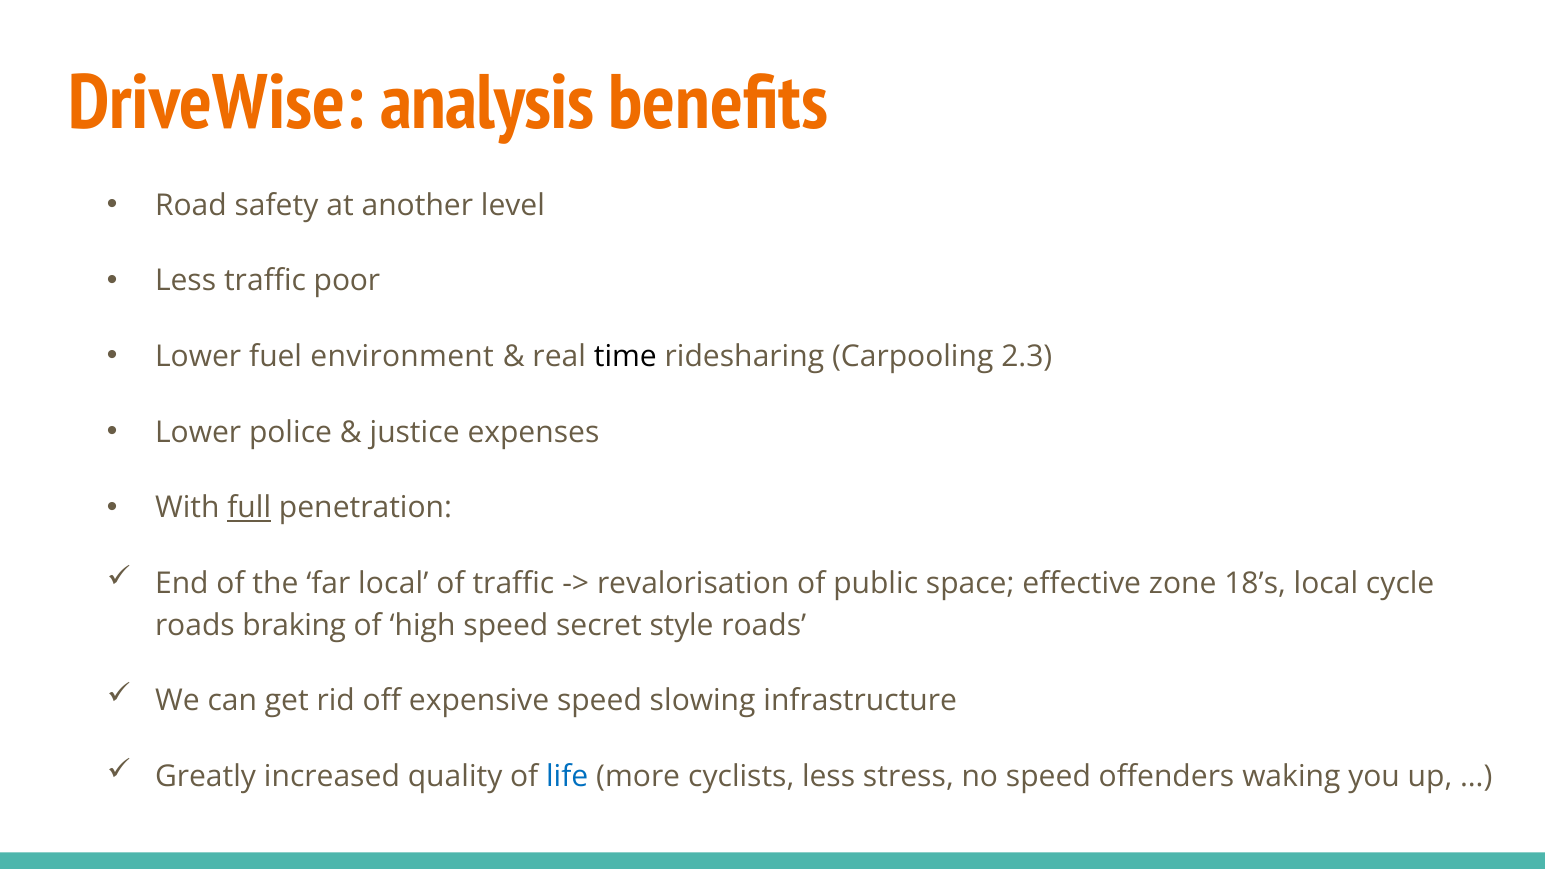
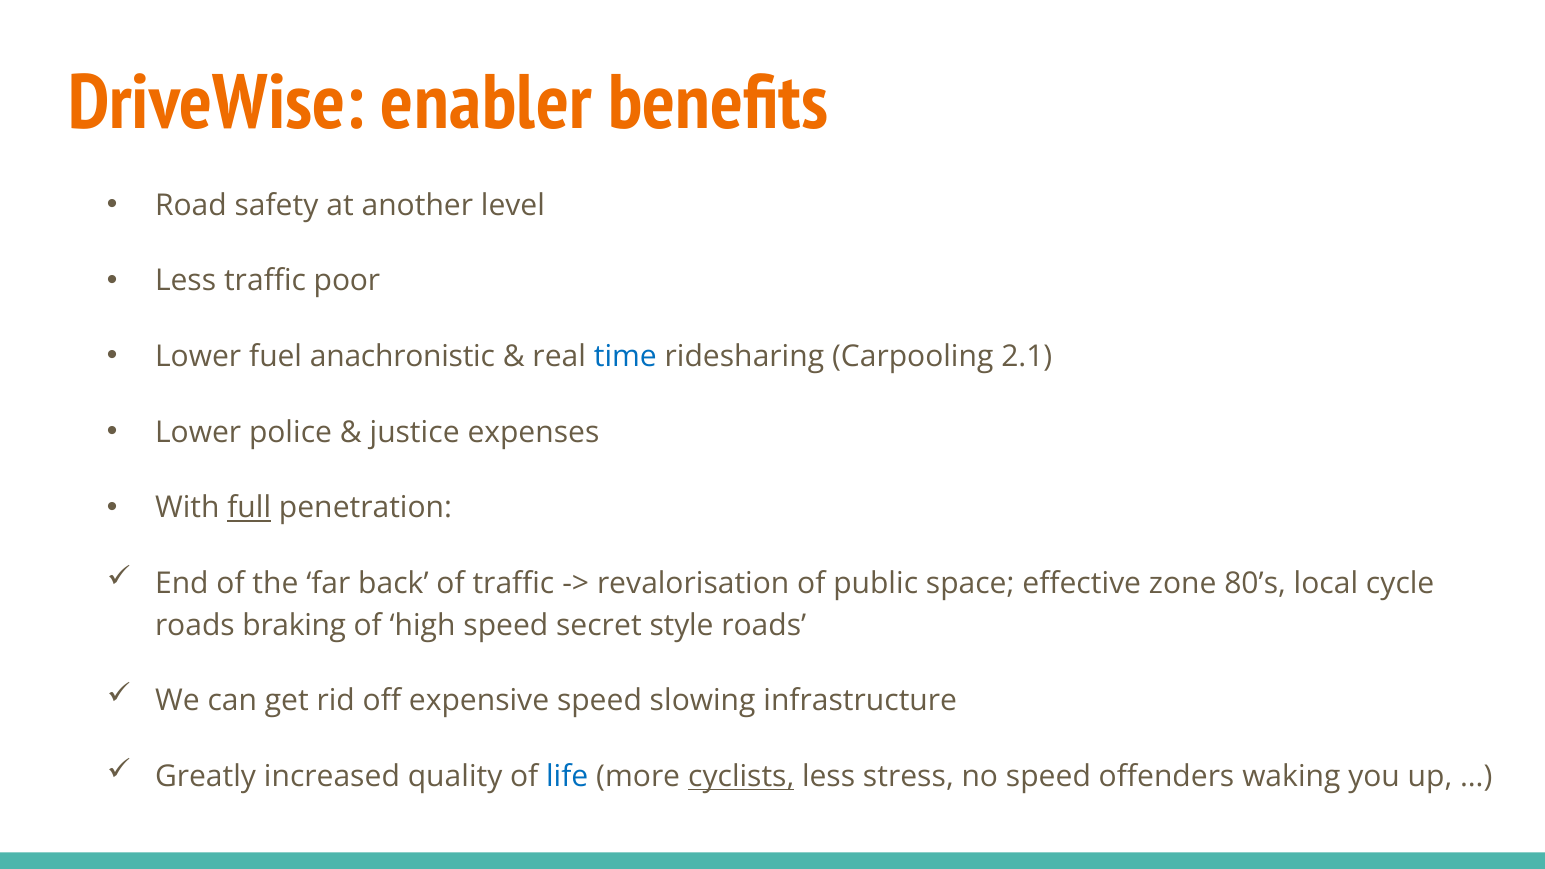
analysis: analysis -> enabler
environment: environment -> anachronistic
time colour: black -> blue
2.3: 2.3 -> 2.1
far local: local -> back
18’s: 18’s -> 80’s
cyclists underline: none -> present
